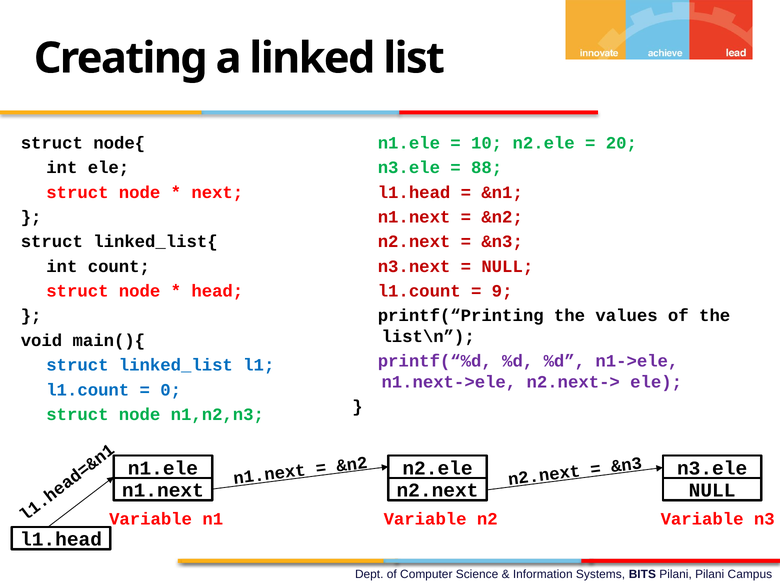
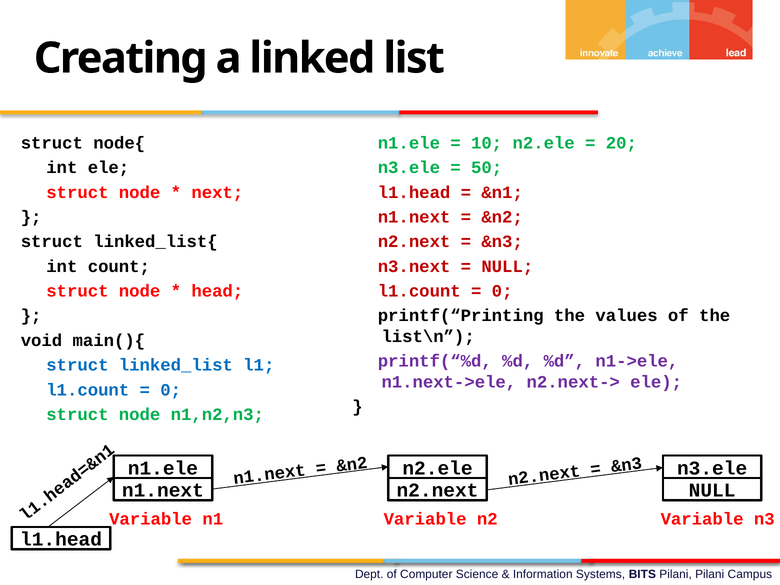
88: 88 -> 50
9 at (502, 291): 9 -> 0
